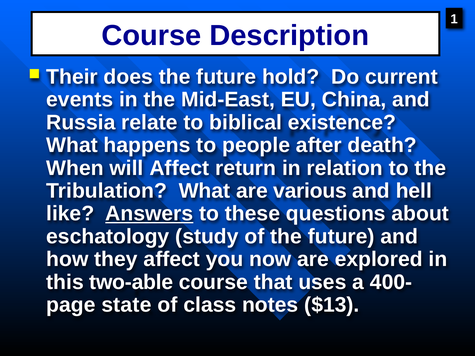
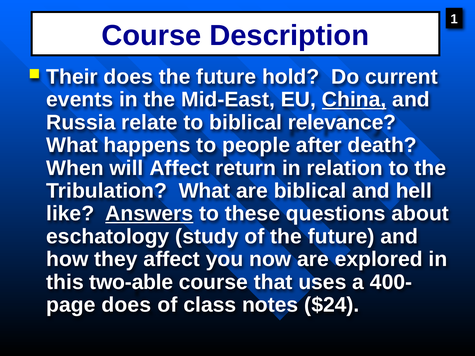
China underline: none -> present
existence: existence -> relevance
are various: various -> biblical
state at (126, 305): state -> does
$13: $13 -> $24
